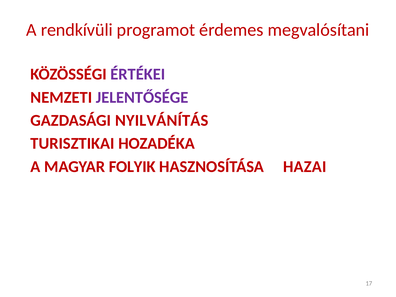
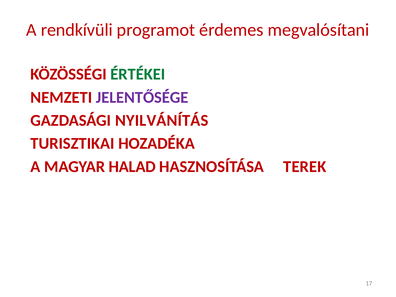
ÉRTÉKEI colour: purple -> green
FOLYIK: FOLYIK -> HALAD
HAZAI: HAZAI -> TEREK
